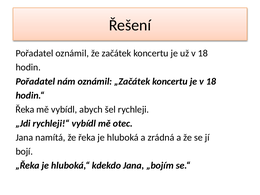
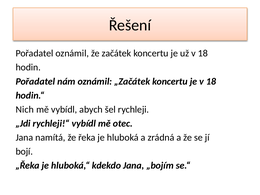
Řeka at (25, 109): Řeka -> Nich
